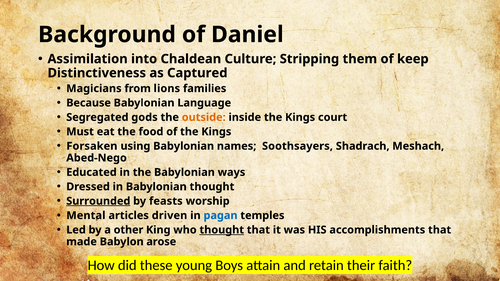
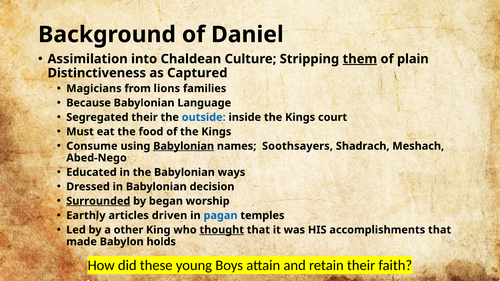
them underline: none -> present
keep: keep -> plain
Segregated gods: gods -> their
outside colour: orange -> blue
Forsaken: Forsaken -> Consume
Babylonian at (184, 146) underline: none -> present
Babylonian thought: thought -> decision
feasts: feasts -> began
Mental: Mental -> Earthly
arose: arose -> holds
